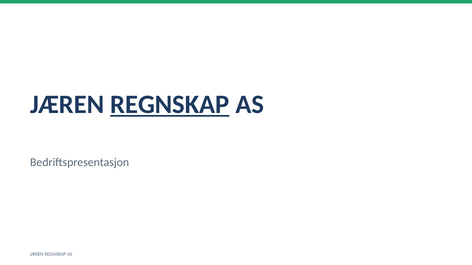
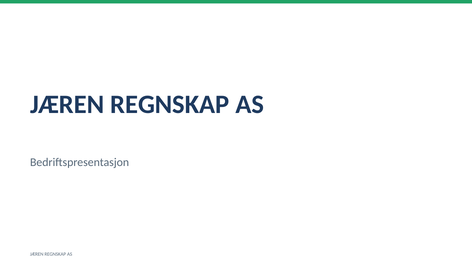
REGNSKAP at (170, 105) underline: present -> none
